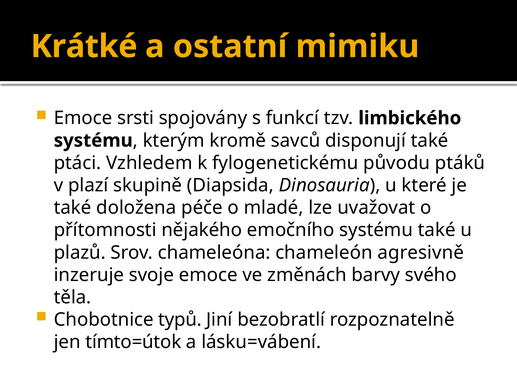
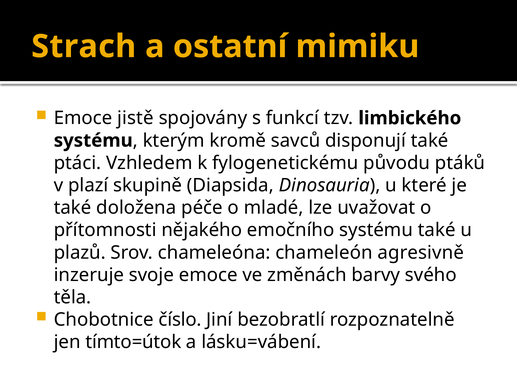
Krátké: Krátké -> Strach
srsti: srsti -> jistě
typů: typů -> číslo
